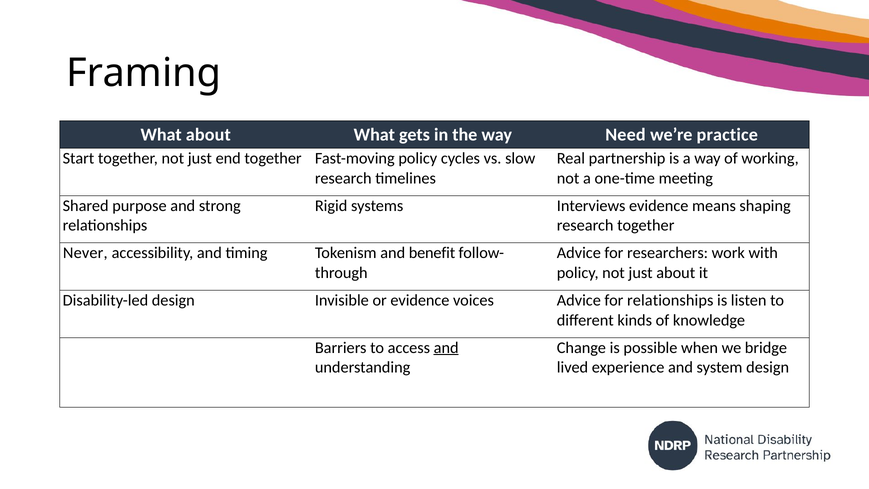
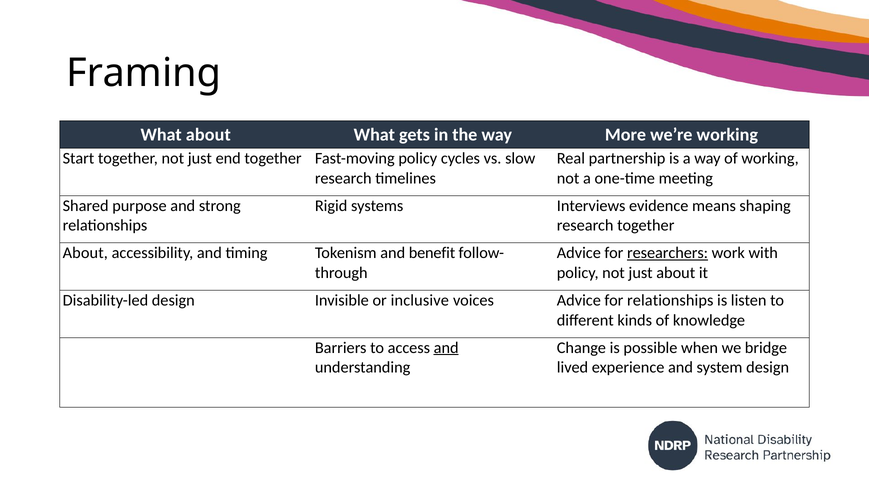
Need: Need -> More
we’re practice: practice -> working
Never at (85, 253): Never -> About
researchers underline: none -> present
or evidence: evidence -> inclusive
